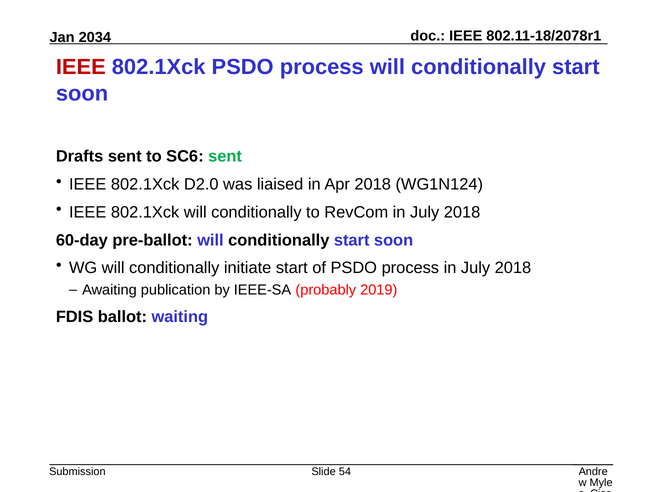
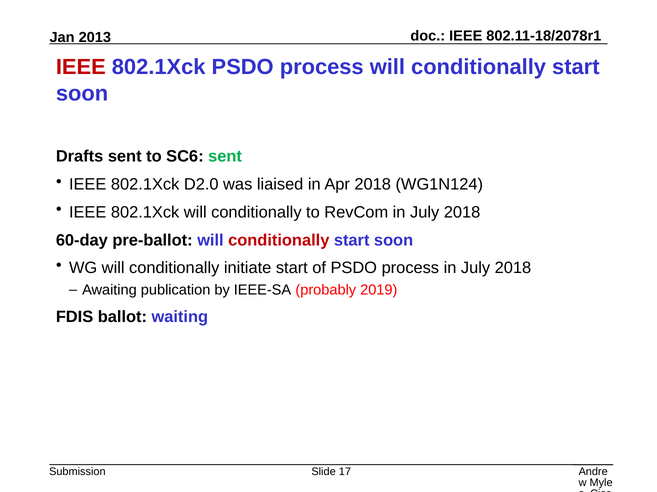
2034: 2034 -> 2013
conditionally at (279, 240) colour: black -> red
54: 54 -> 17
